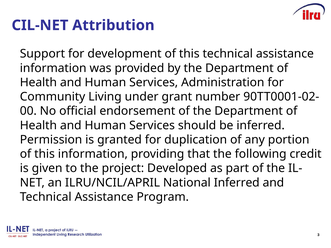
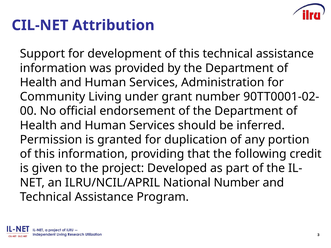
National Inferred: Inferred -> Number
